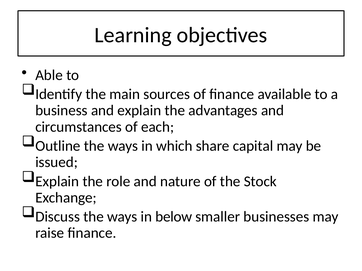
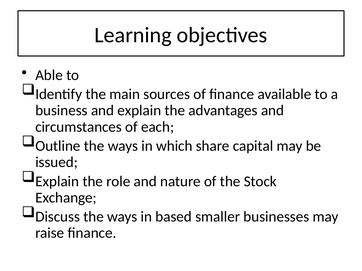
below: below -> based
